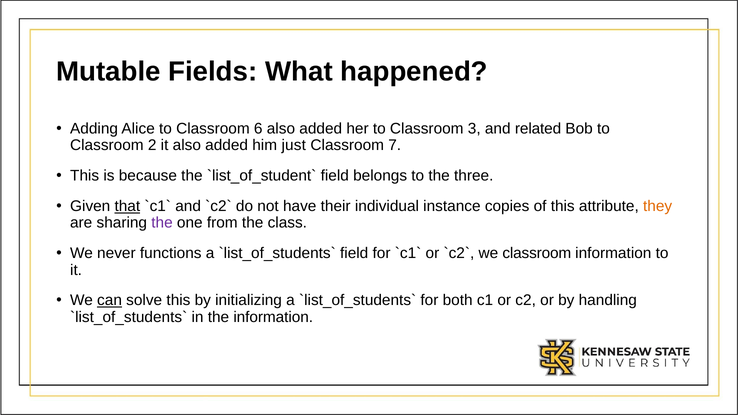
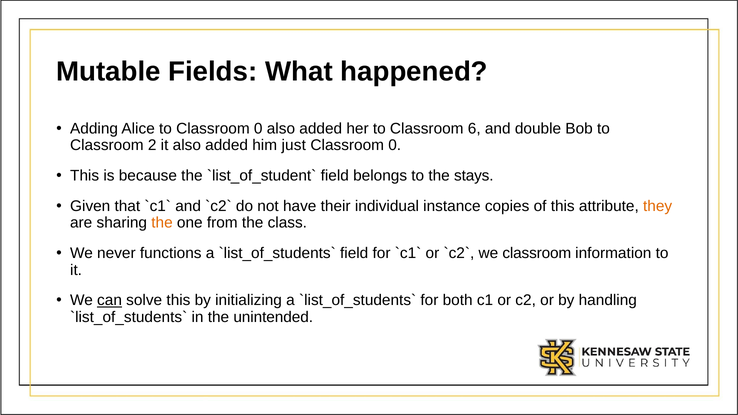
to Classroom 6: 6 -> 0
3: 3 -> 6
related: related -> double
7 at (395, 145): 7 -> 0
three: three -> stays
that underline: present -> none
the at (162, 223) colour: purple -> orange
the information: information -> unintended
